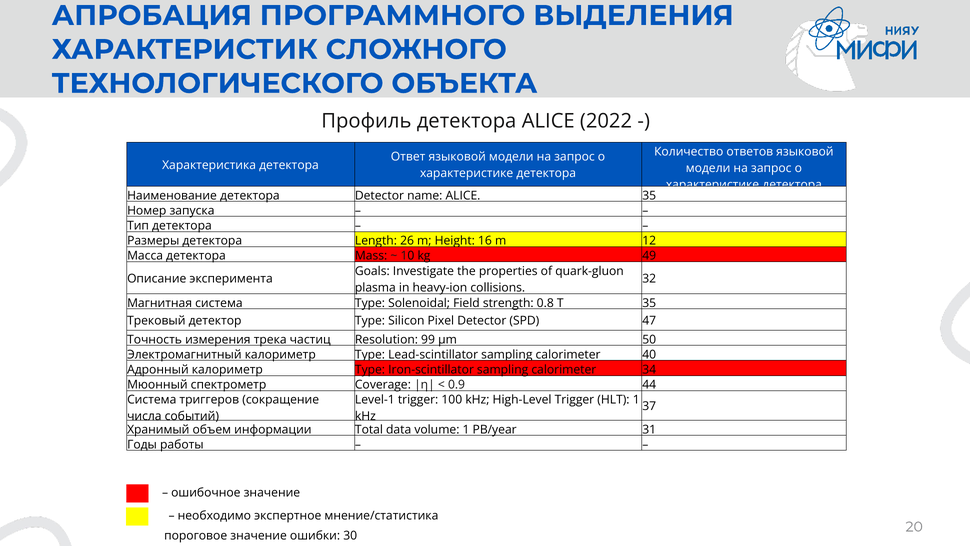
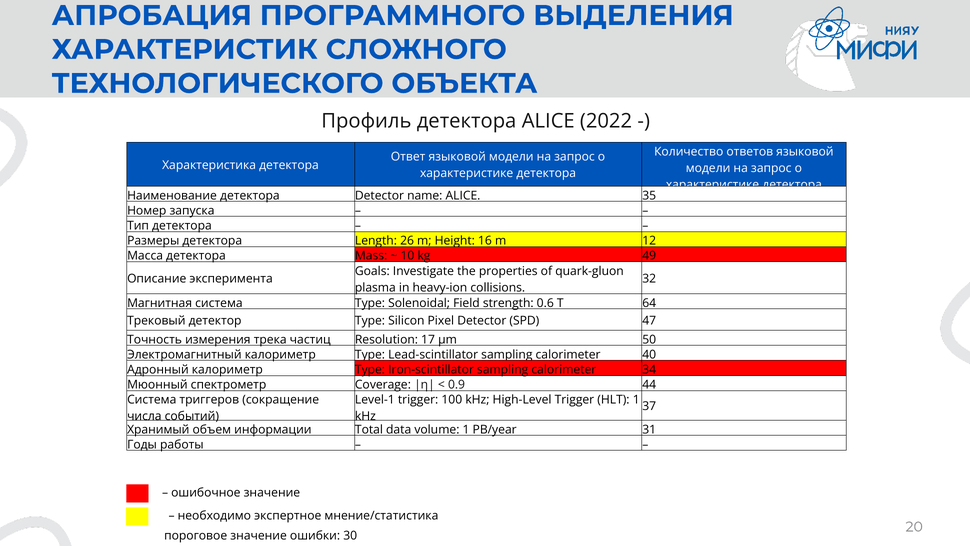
0.8: 0.8 -> 0.6
T 35: 35 -> 64
99: 99 -> 17
